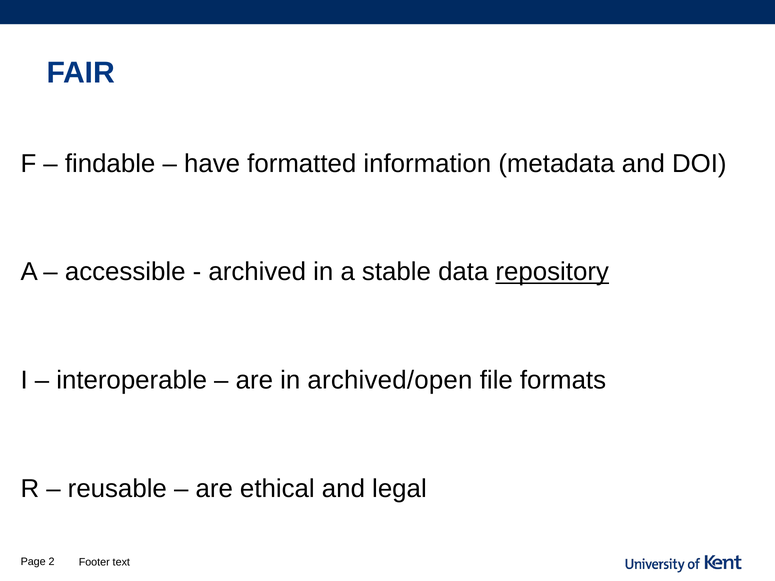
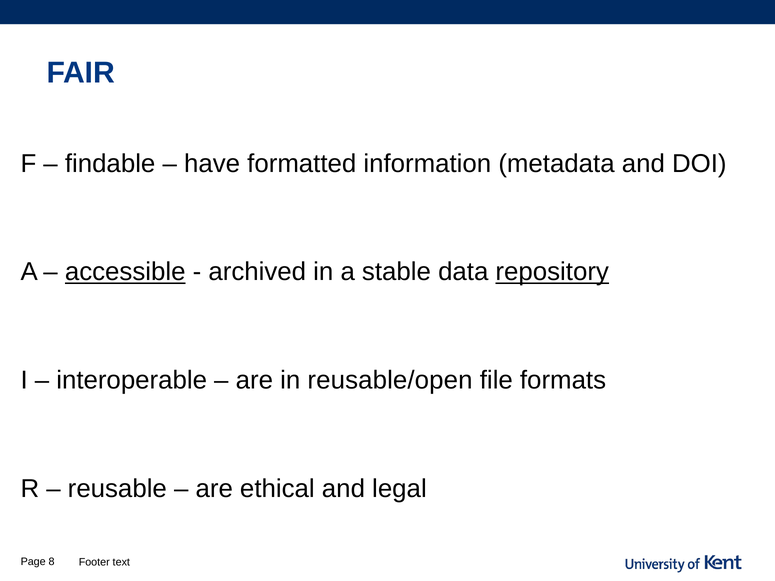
accessible underline: none -> present
archived/open: archived/open -> reusable/open
2: 2 -> 8
